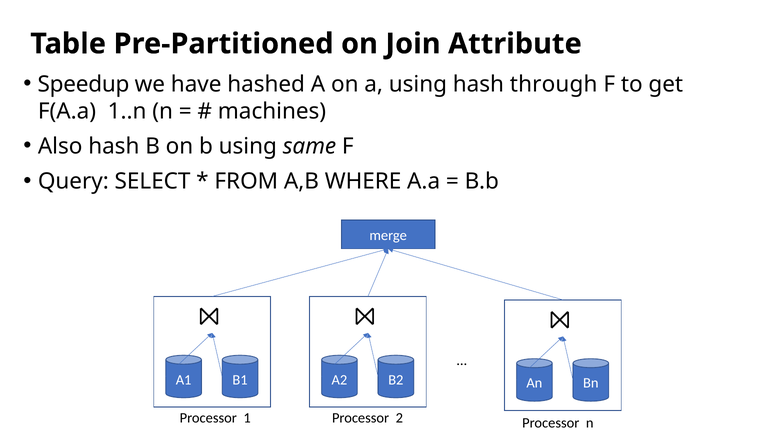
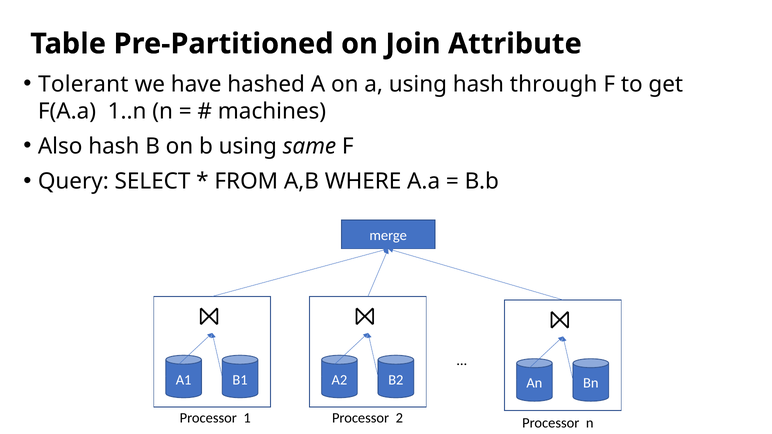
Speedup: Speedup -> Tolerant
